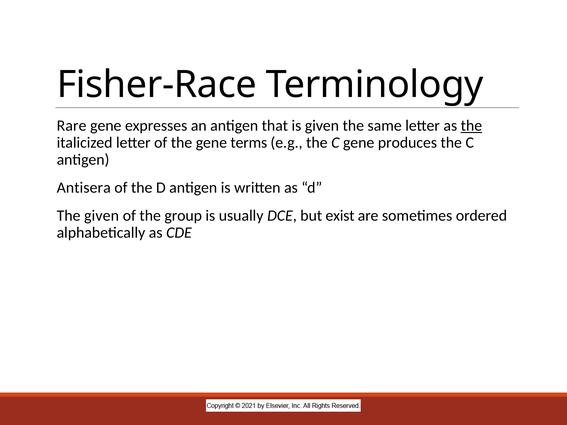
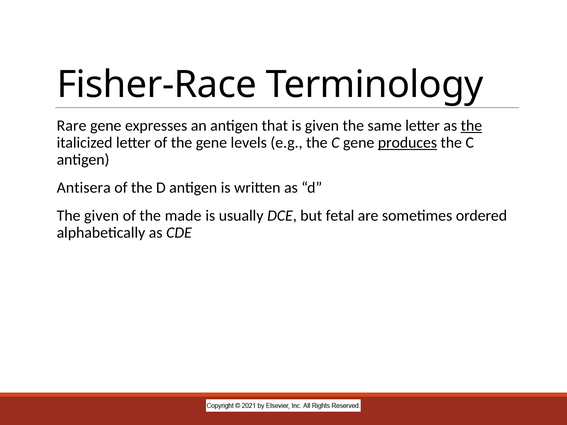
terms: terms -> levels
produces underline: none -> present
group: group -> made
exist: exist -> fetal
